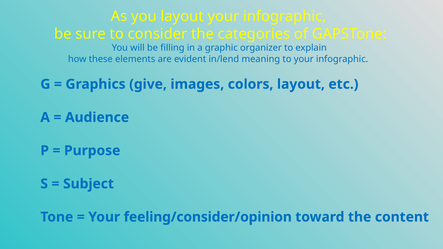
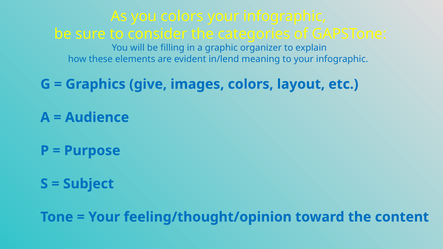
you layout: layout -> colors
feeling/consider/opinion: feeling/consider/opinion -> feeling/thought/opinion
